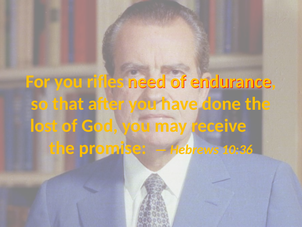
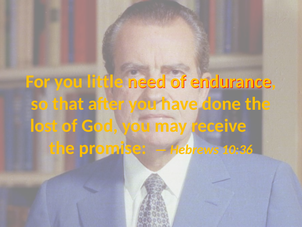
rifles: rifles -> little
